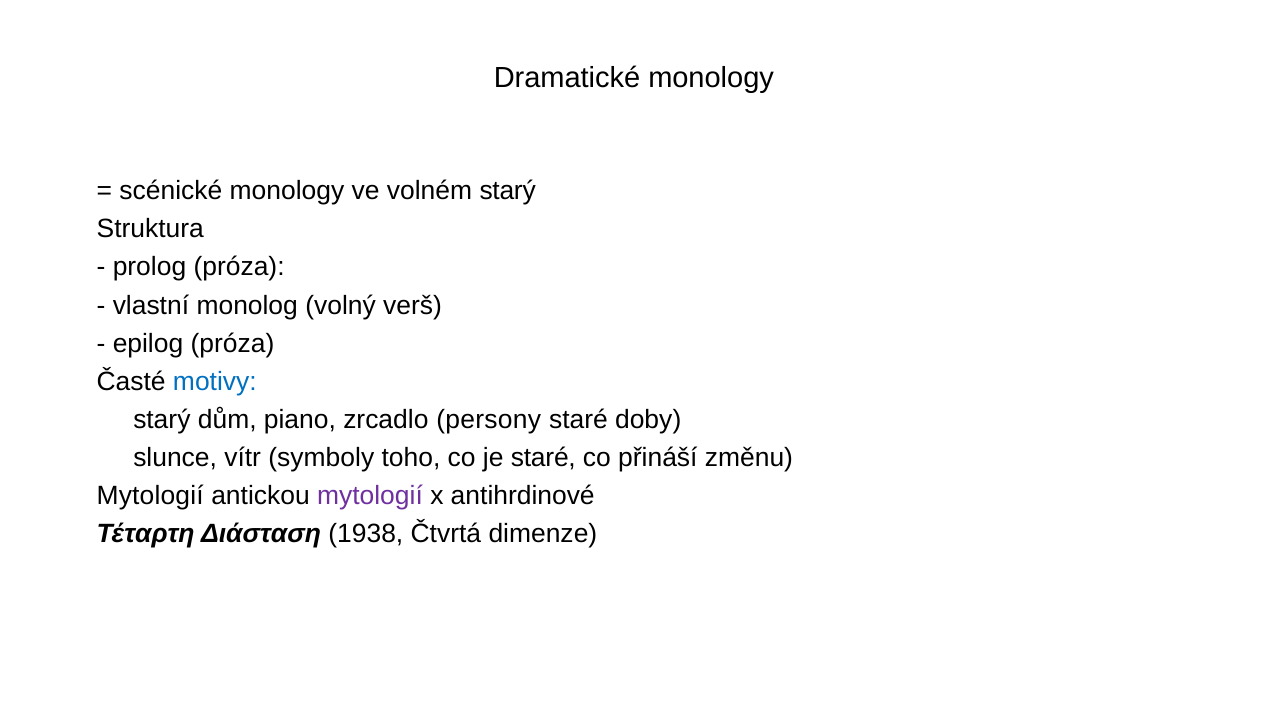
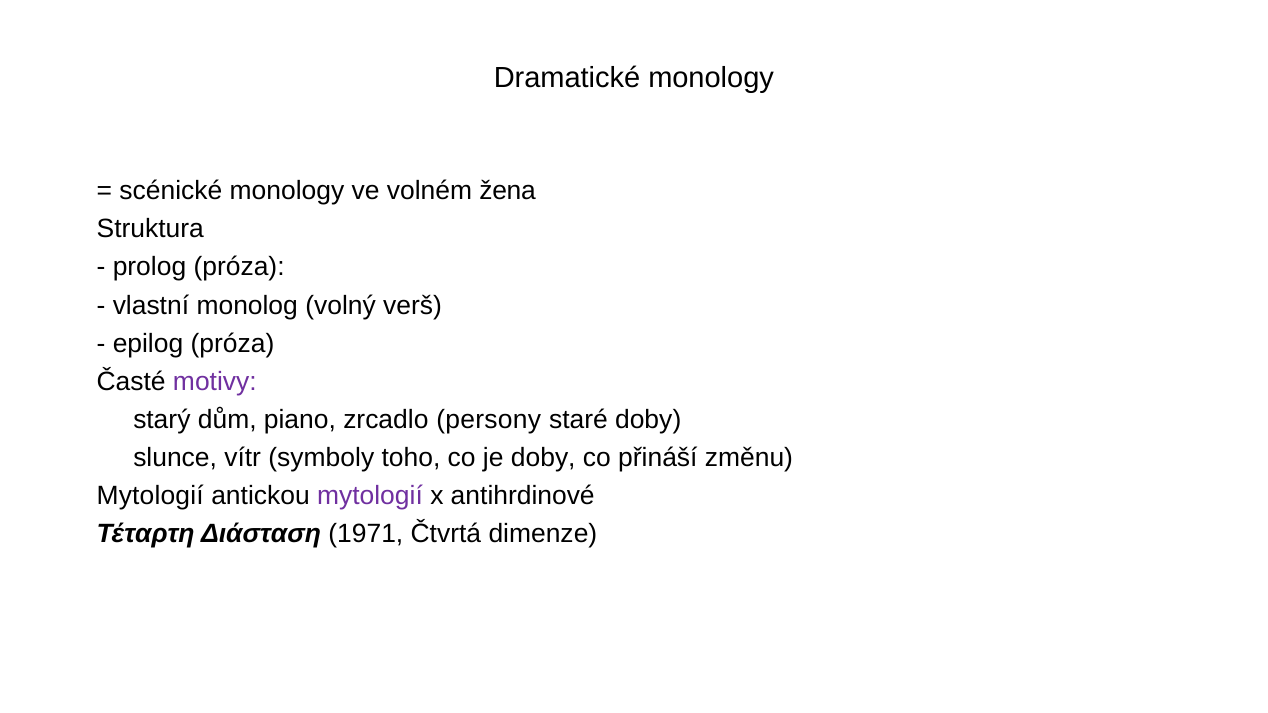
volném starý: starý -> žena
motivy colour: blue -> purple
je staré: staré -> doby
1938: 1938 -> 1971
